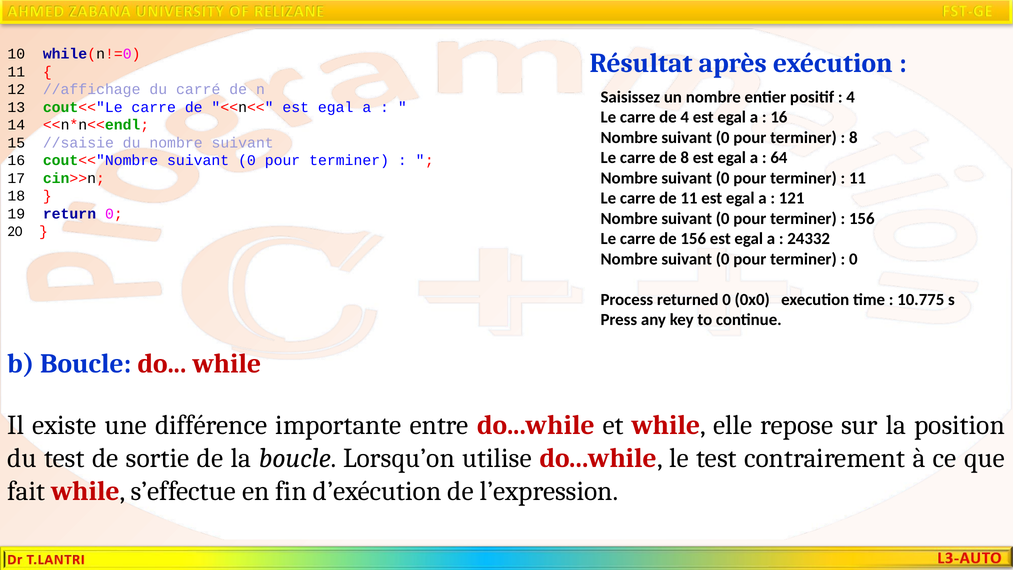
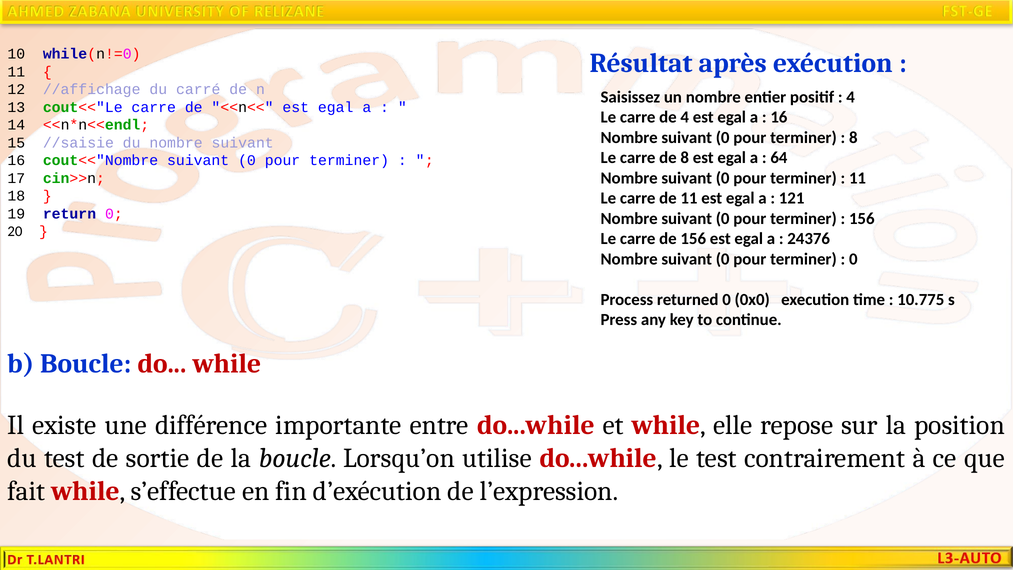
24332: 24332 -> 24376
